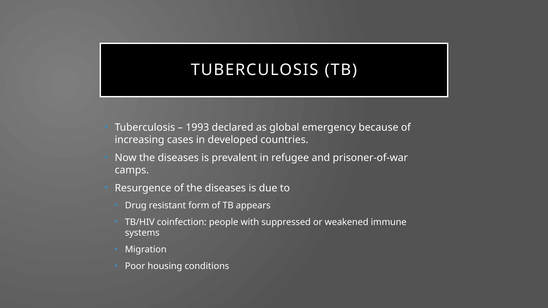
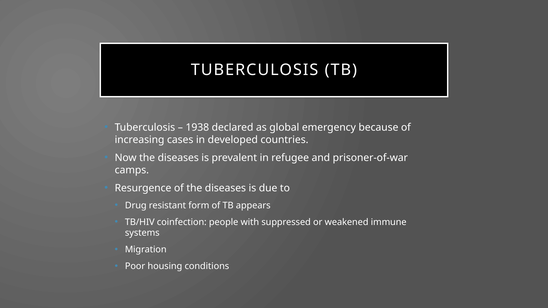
1993: 1993 -> 1938
